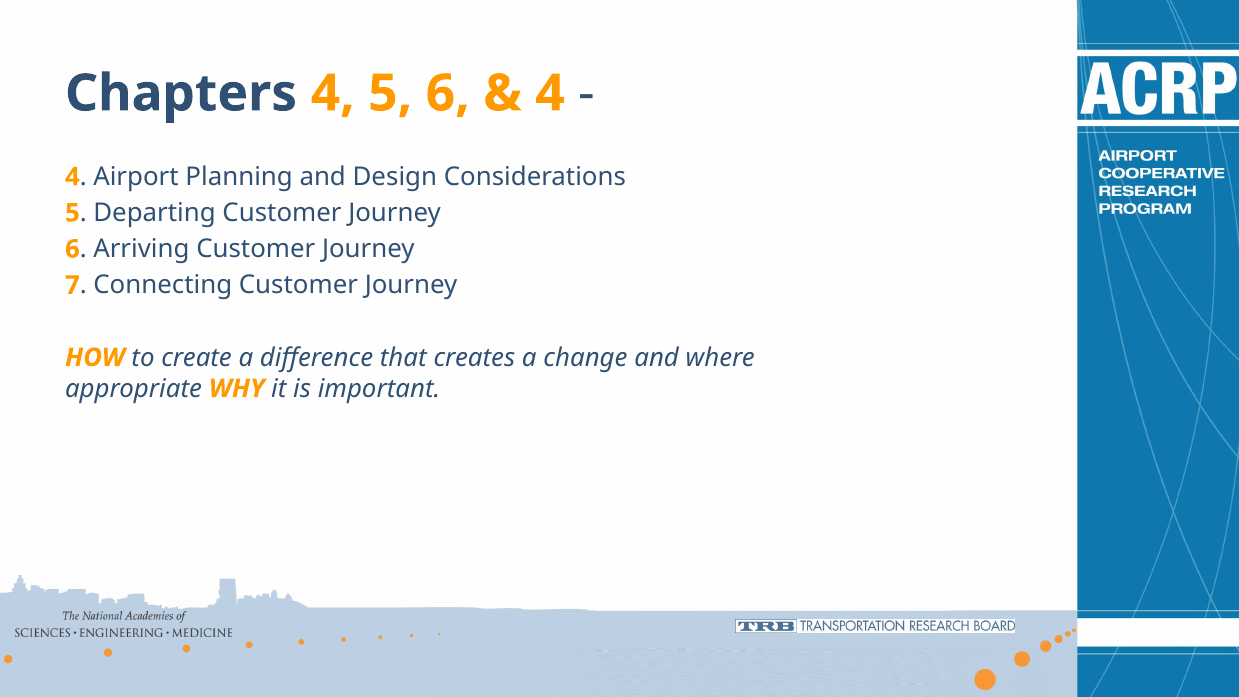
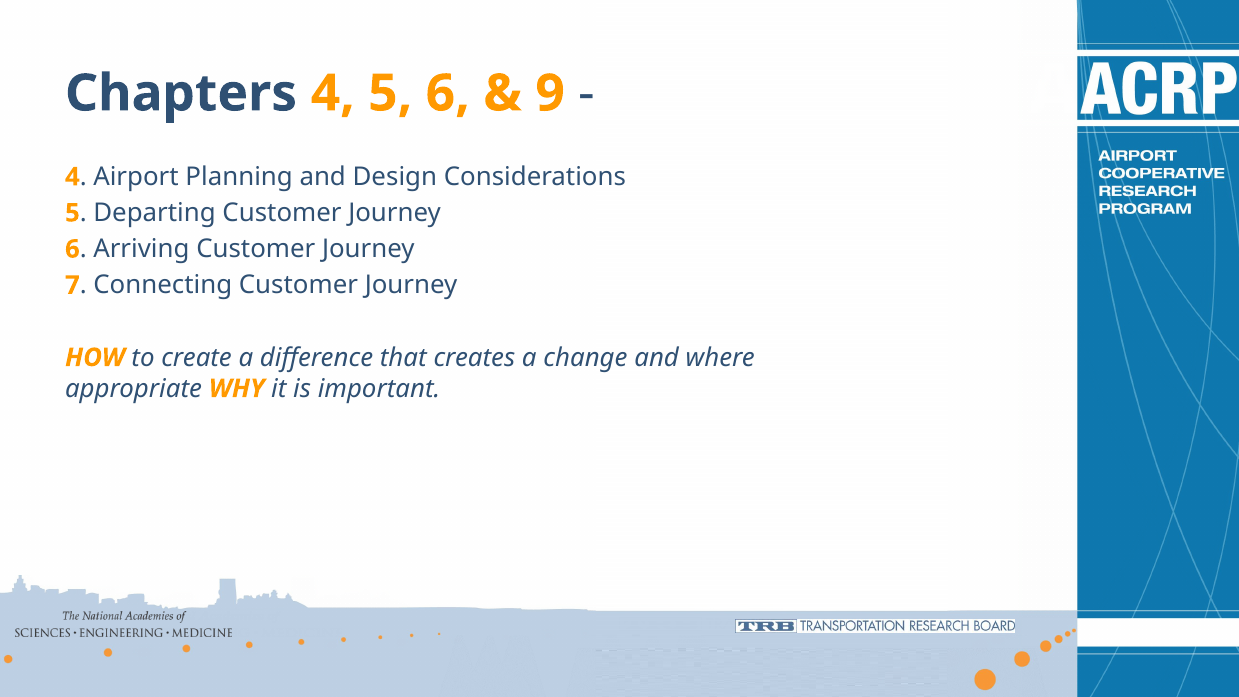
4 at (550, 93): 4 -> 9
